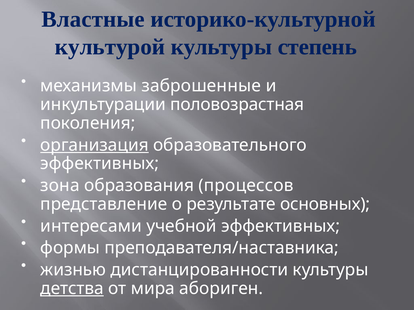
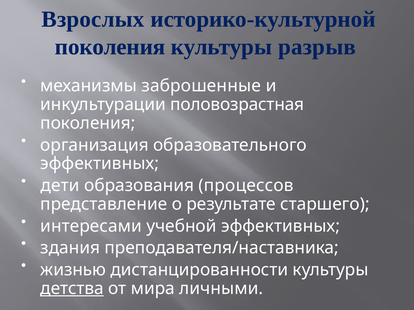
Властные: Властные -> Взрослых
культурой at (110, 47): культурой -> поколения
степень: степень -> разрыв
организация underline: present -> none
зона: зона -> дети
основных: основных -> старшего
формы: формы -> здания
абориген: абориген -> личными
